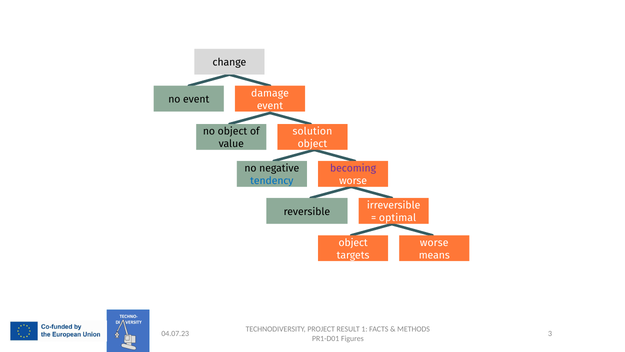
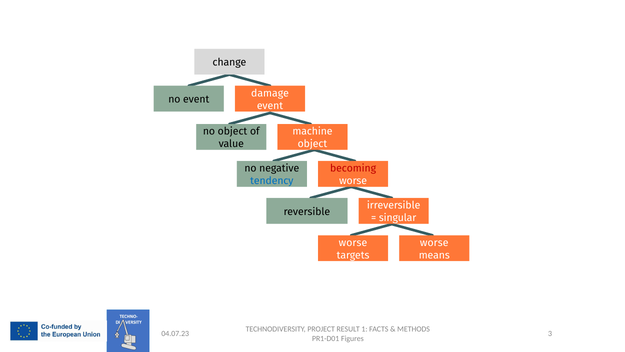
solution: solution -> machine
becoming colour: purple -> red
optimal: optimal -> singular
object at (353, 242): object -> worse
